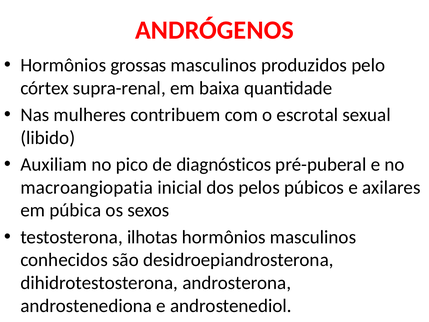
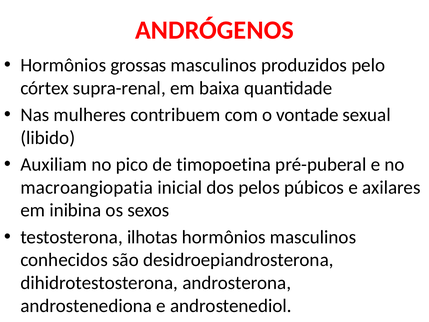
escrotal: escrotal -> vontade
diagnósticos: diagnósticos -> timopoetina
púbica: púbica -> inibina
